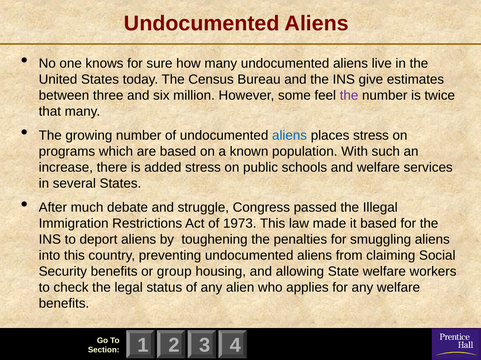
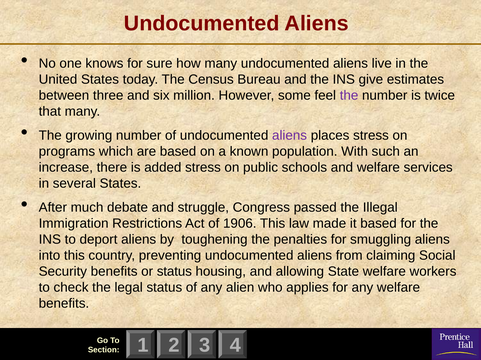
aliens at (290, 136) colour: blue -> purple
1973: 1973 -> 1906
or group: group -> status
